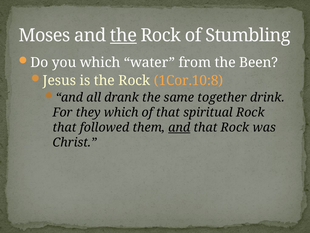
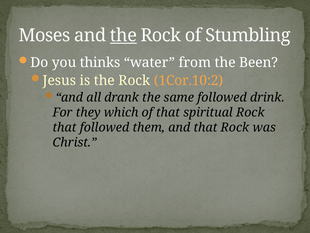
you which: which -> thinks
1Cor.10:8: 1Cor.10:8 -> 1Cor.10:2
same together: together -> followed
and at (179, 127) underline: present -> none
